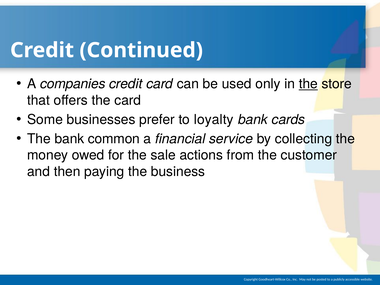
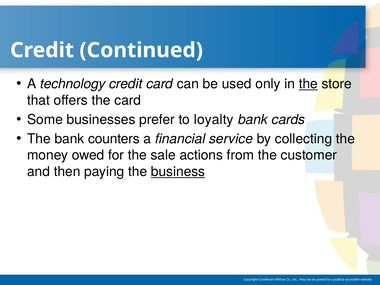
companies: companies -> technology
common: common -> counters
business underline: none -> present
